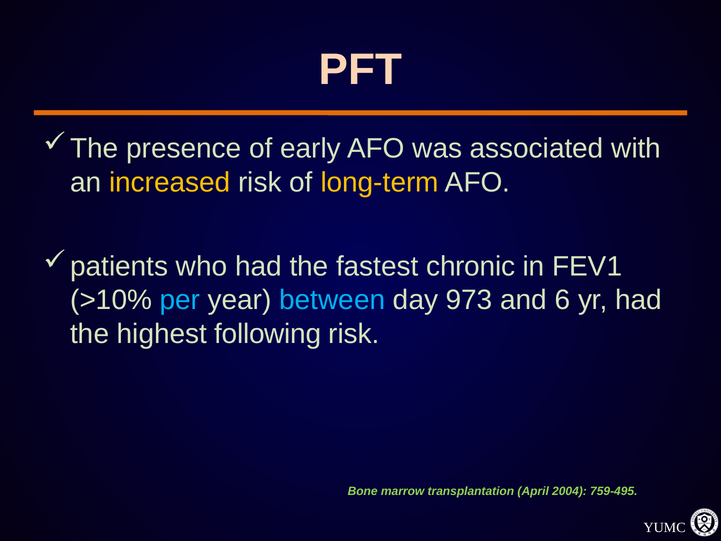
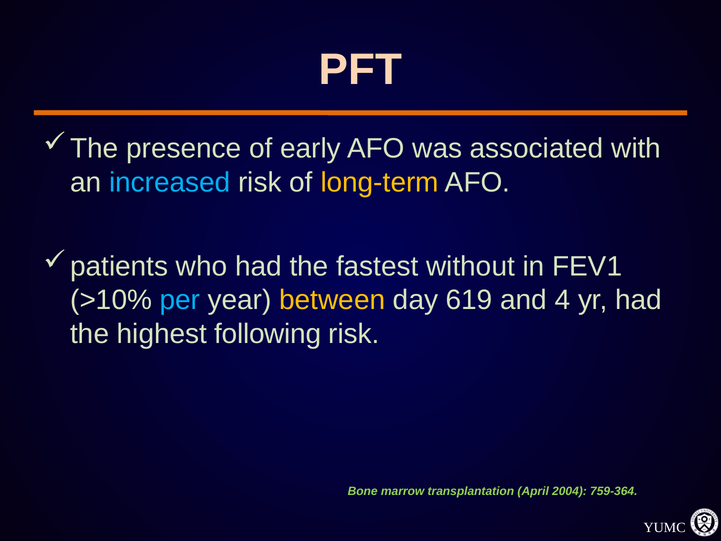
increased colour: yellow -> light blue
chronic: chronic -> without
between colour: light blue -> yellow
973: 973 -> 619
6: 6 -> 4
759-495: 759-495 -> 759-364
